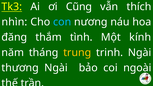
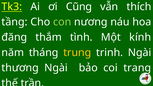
nhìn: nhìn -> tầng
con colour: light blue -> light green
ngoài: ngoài -> trang
